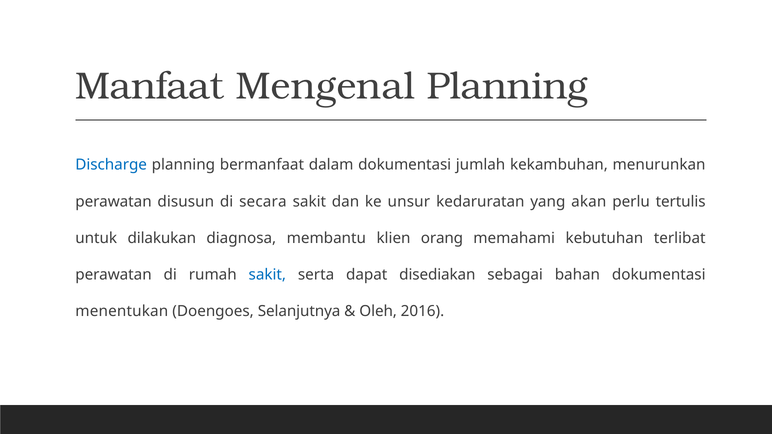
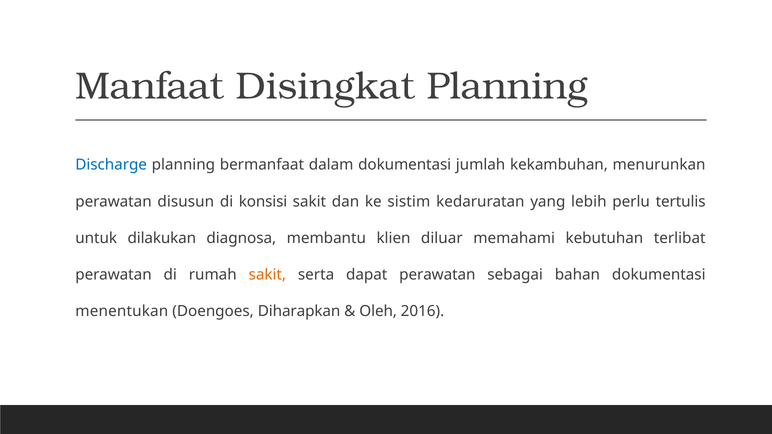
Mengenal: Mengenal -> Disingkat
secara: secara -> konsisi
unsur: unsur -> sistim
akan: akan -> lebih
orang: orang -> diluar
sakit at (267, 275) colour: blue -> orange
dapat disediakan: disediakan -> perawatan
Selanjutnya: Selanjutnya -> Diharapkan
